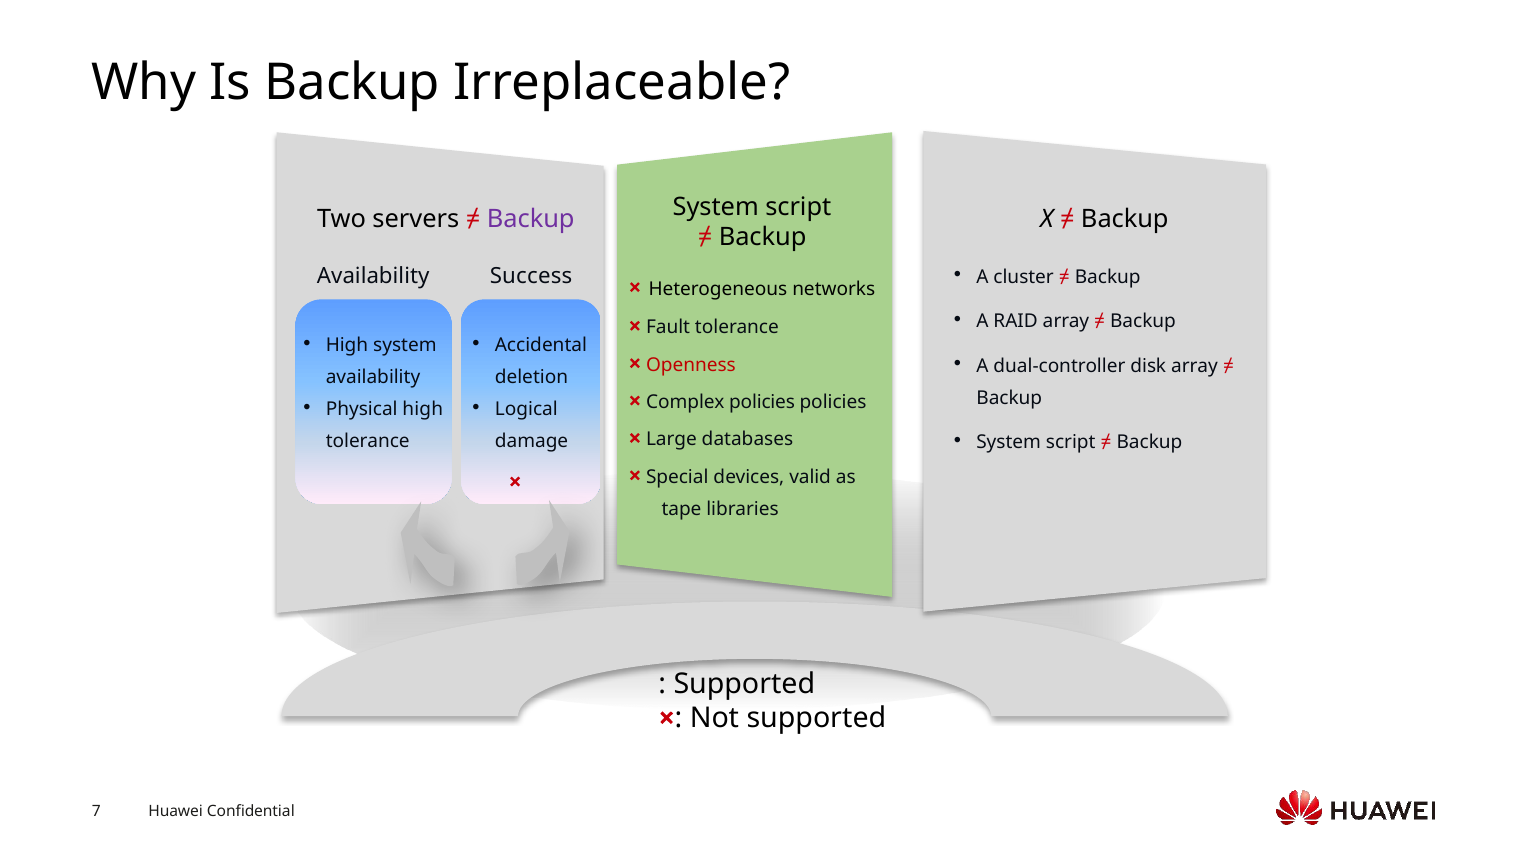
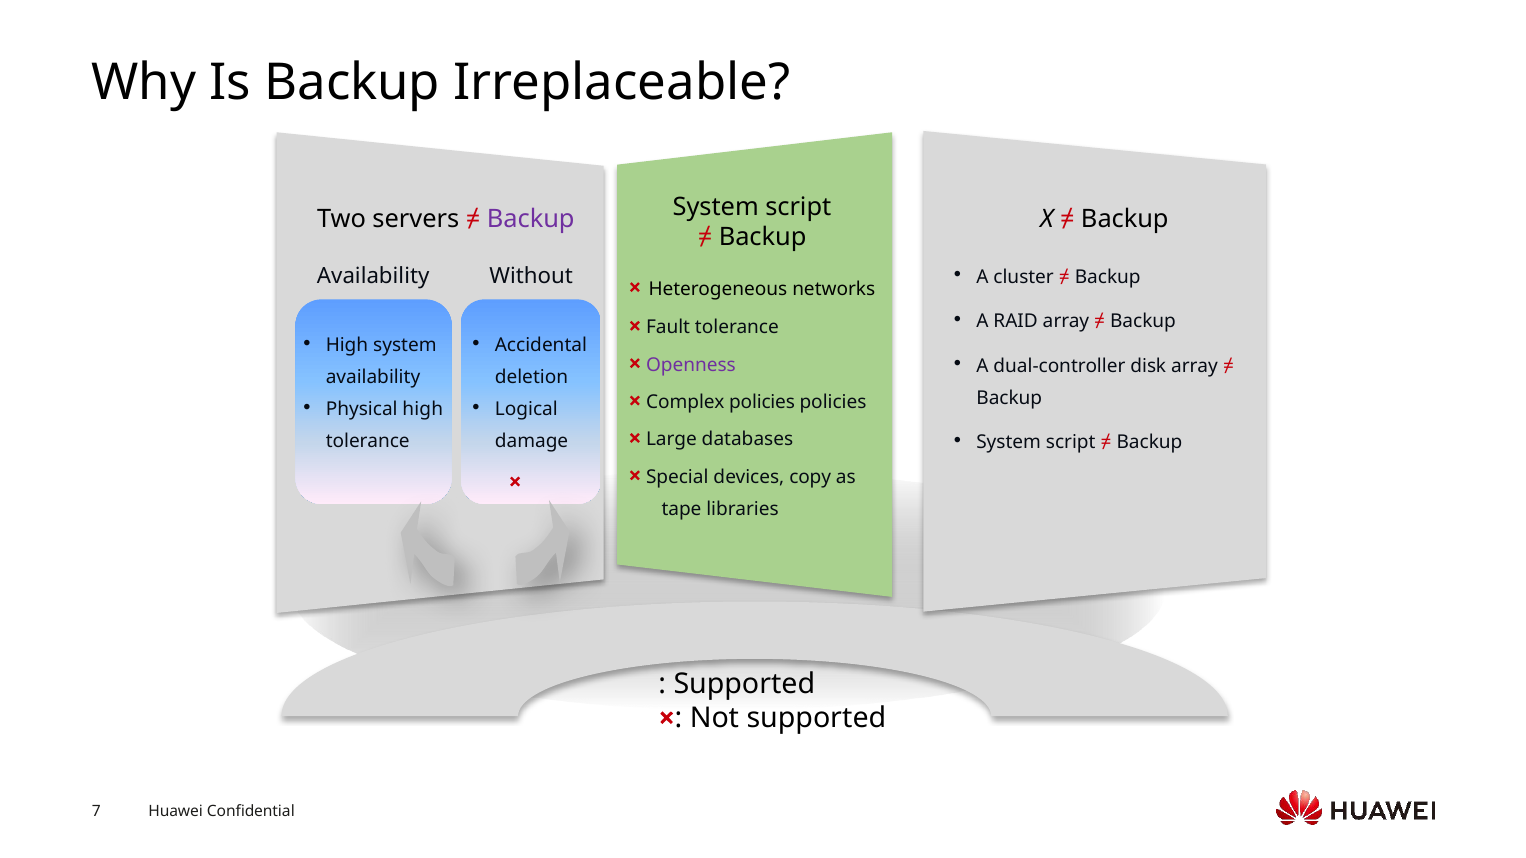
Success: Success -> Without
Openness colour: red -> purple
valid: valid -> copy
